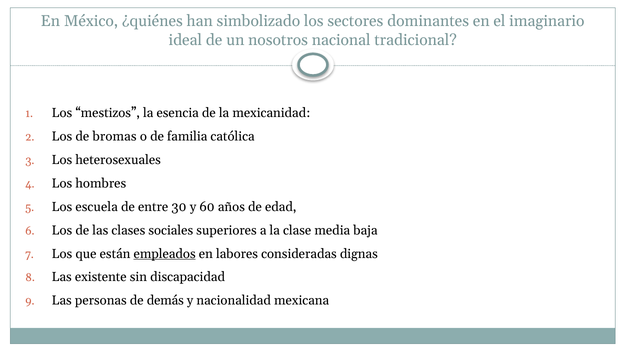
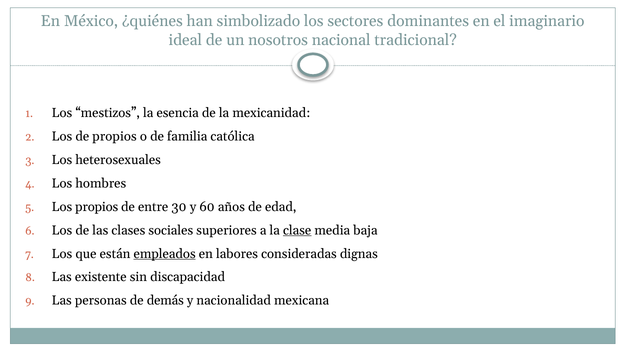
de bromas: bromas -> propios
Los escuela: escuela -> propios
clase underline: none -> present
